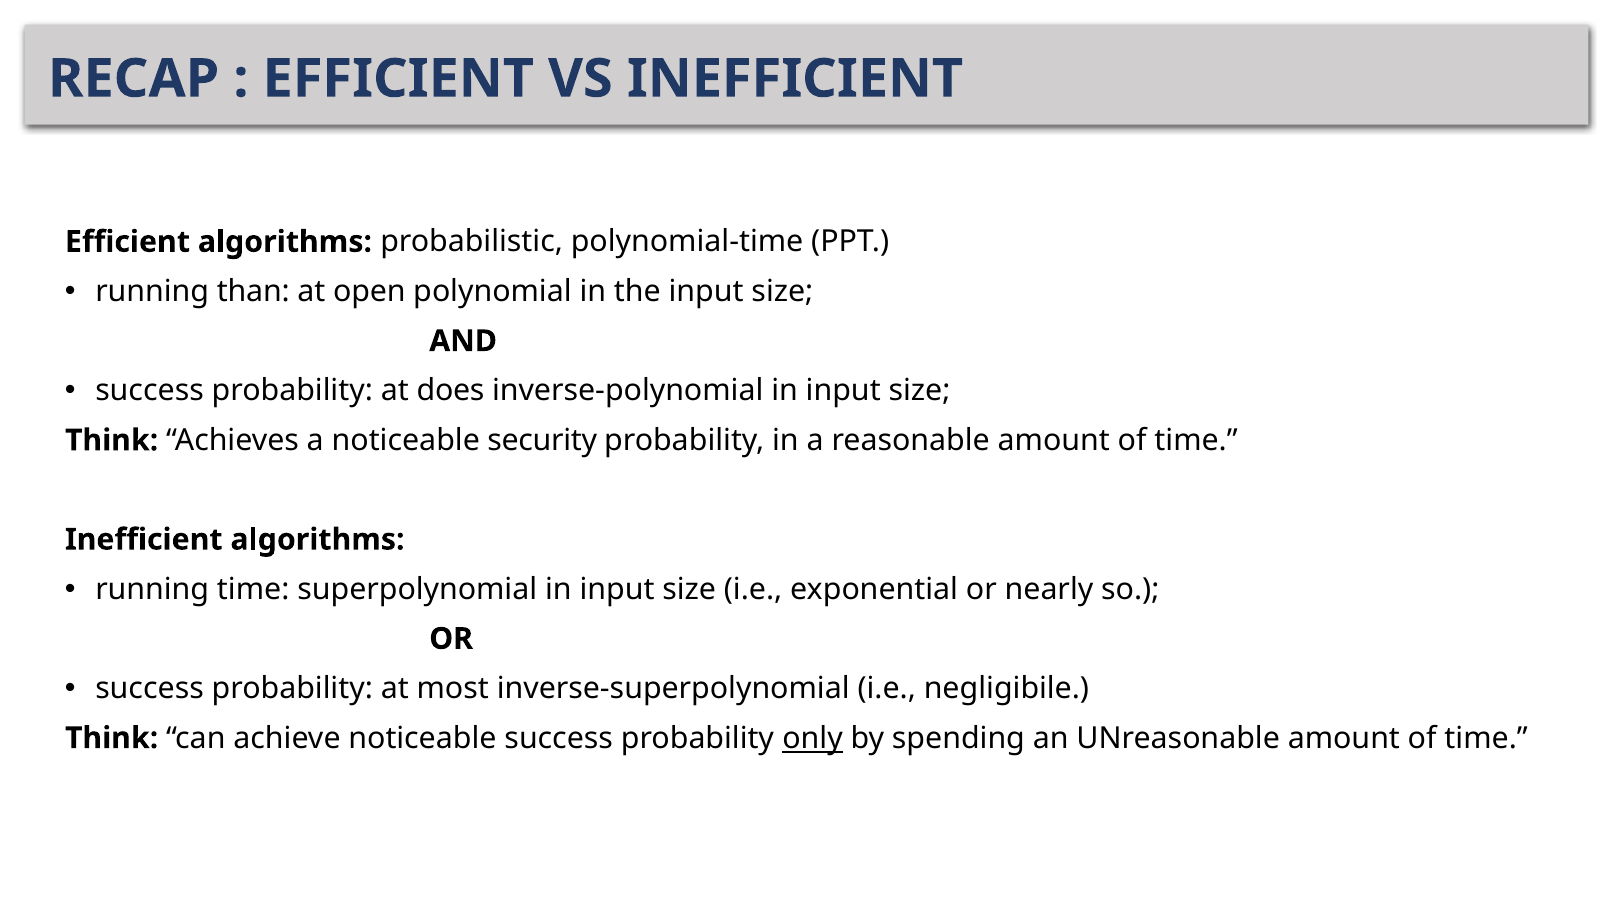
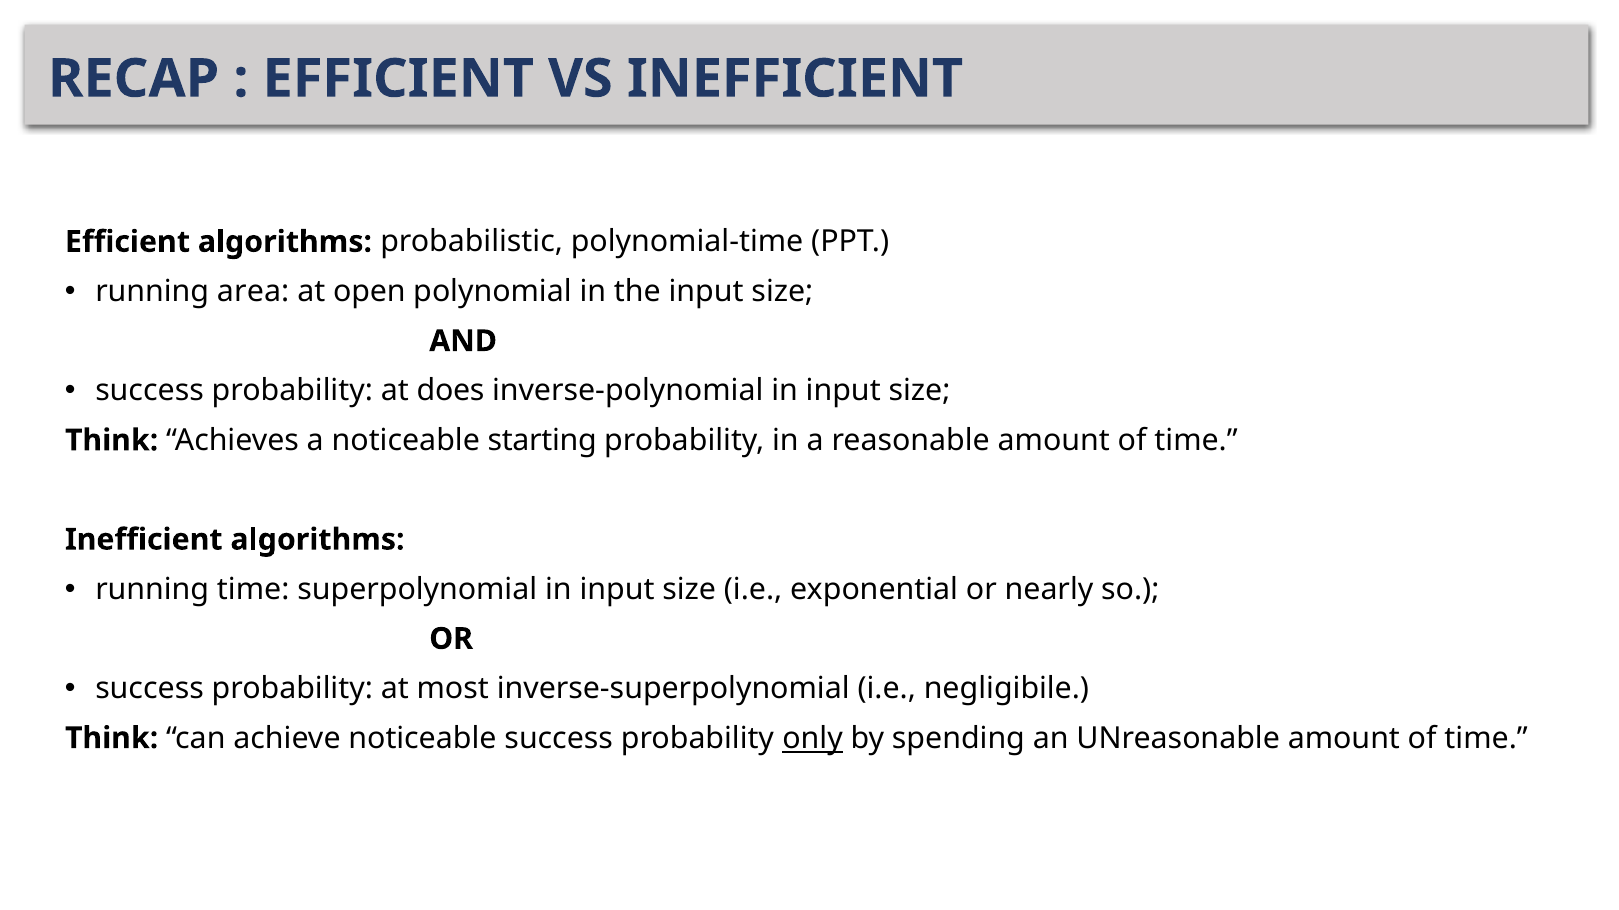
than: than -> area
security: security -> starting
